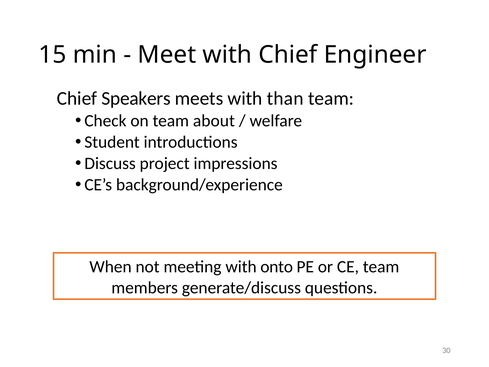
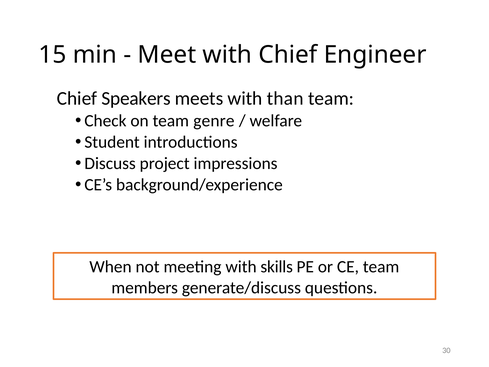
about: about -> genre
onto: onto -> skills
